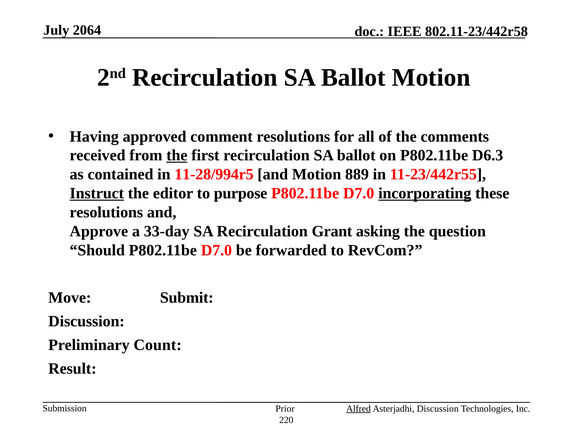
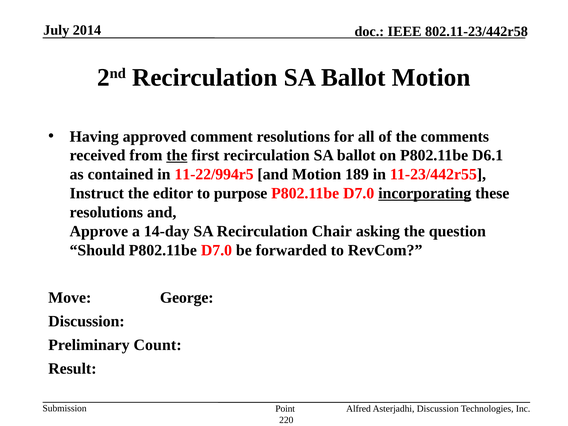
2064: 2064 -> 2014
D6.3: D6.3 -> D6.1
11-28/994r5: 11-28/994r5 -> 11-22/994r5
889: 889 -> 189
Instruct underline: present -> none
33-day: 33-day -> 14-day
Grant: Grant -> Chair
Submit: Submit -> George
Prior: Prior -> Point
Alfred underline: present -> none
